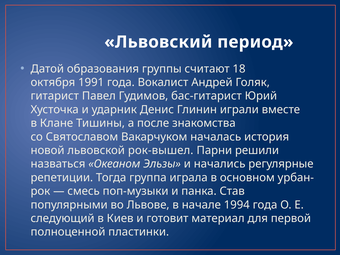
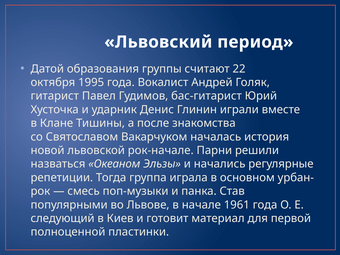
18: 18 -> 22
1991: 1991 -> 1995
рок-вышел: рок-вышел -> рок-начале
1994: 1994 -> 1961
